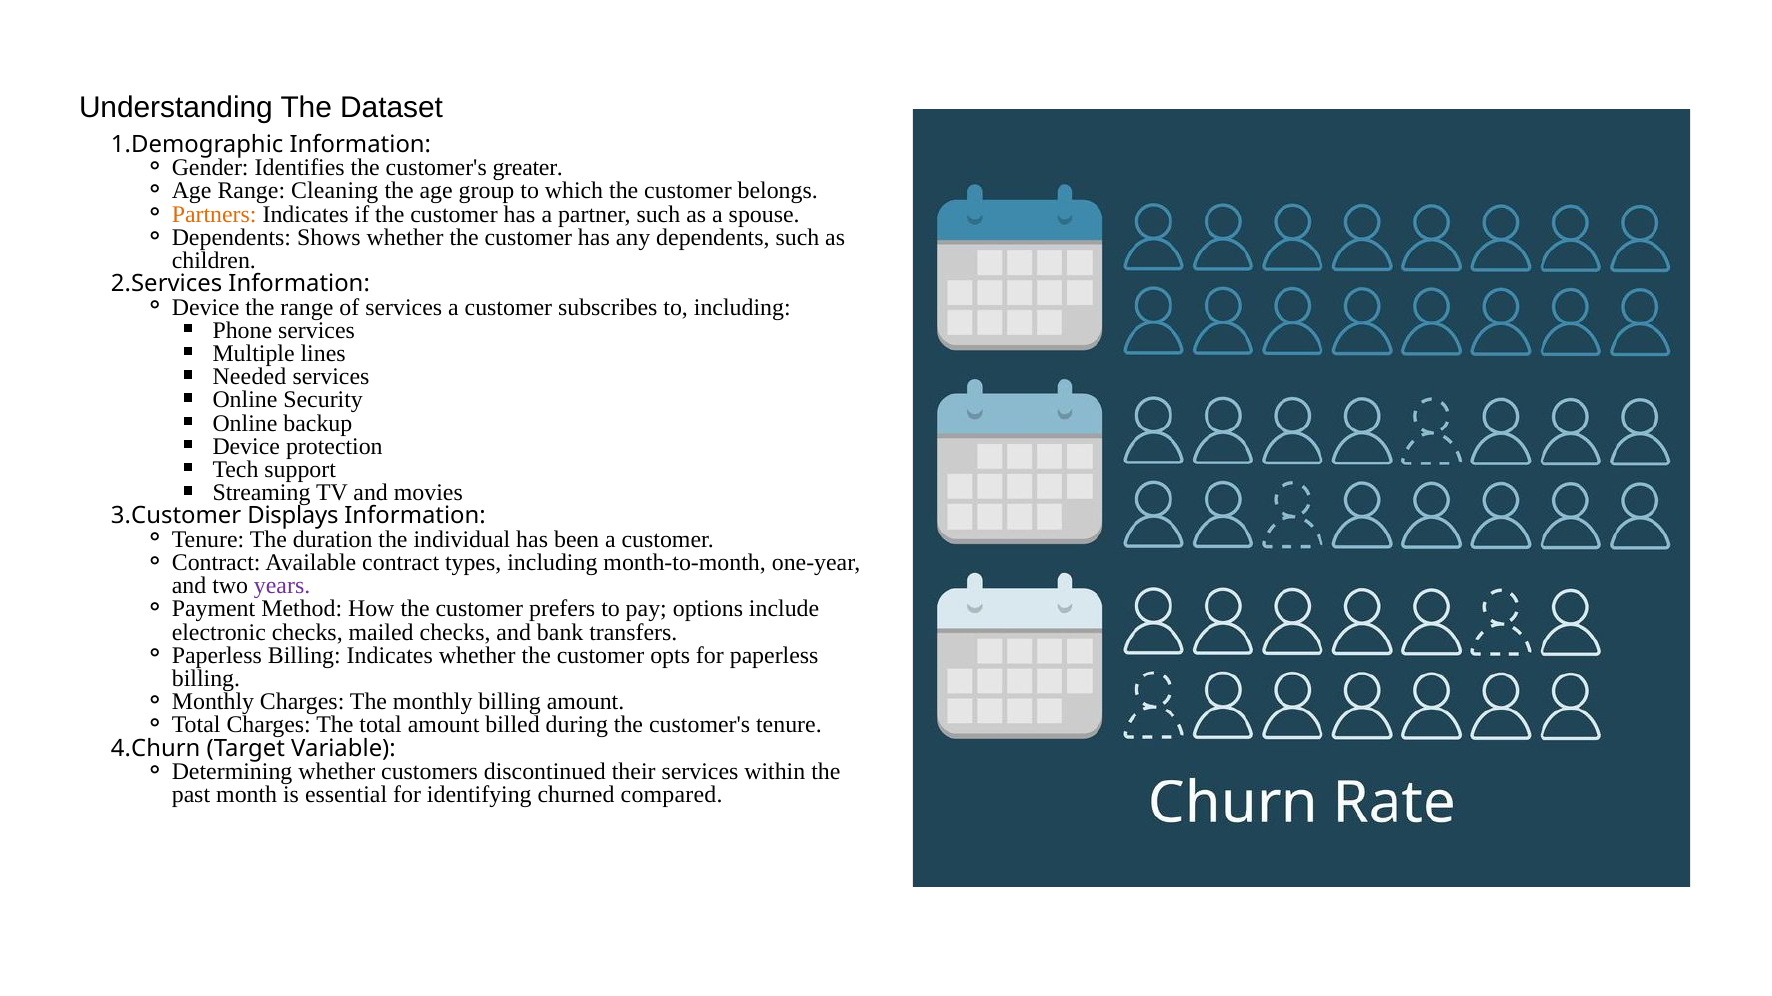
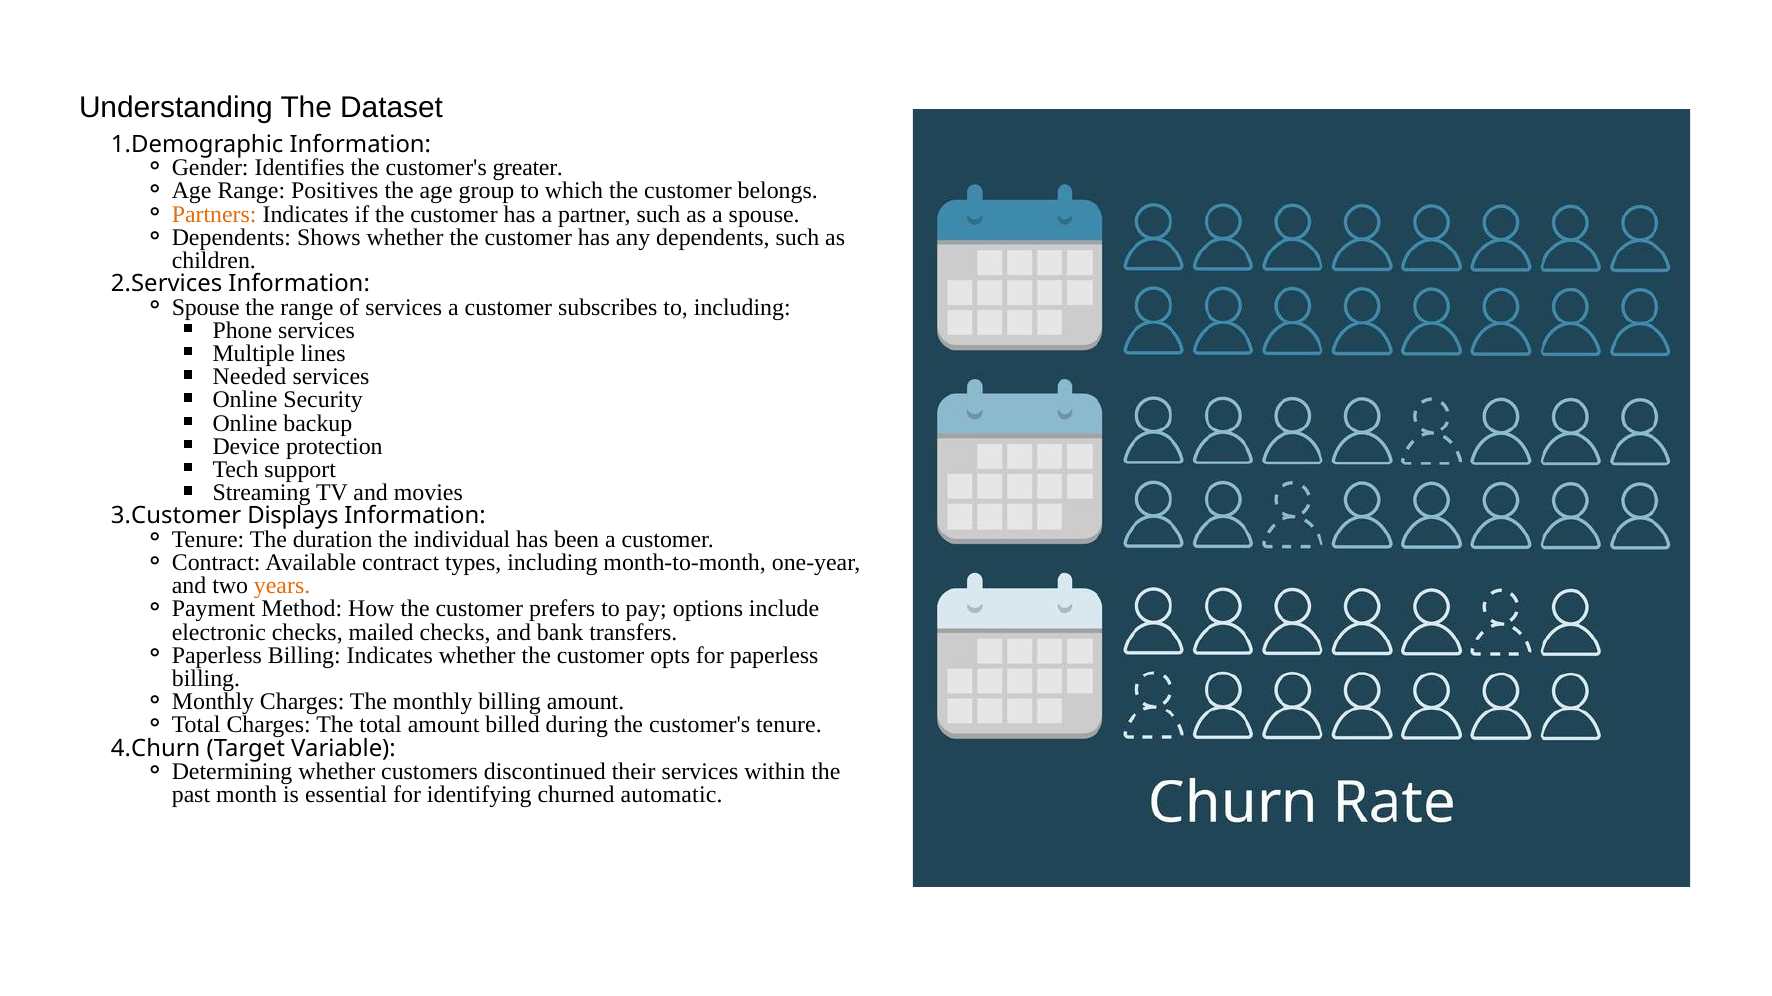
Cleaning: Cleaning -> Positives
Device at (206, 307): Device -> Spouse
years colour: purple -> orange
compared: compared -> automatic
